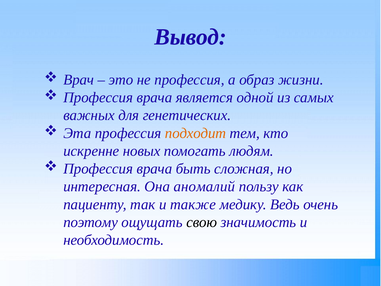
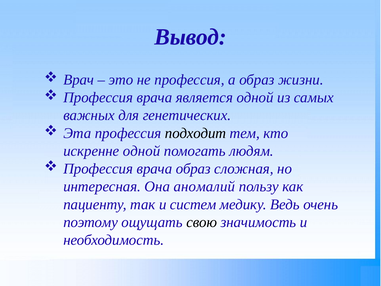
подходит colour: orange -> black
искренне новых: новых -> одной
врача быть: быть -> образ
также: также -> систем
